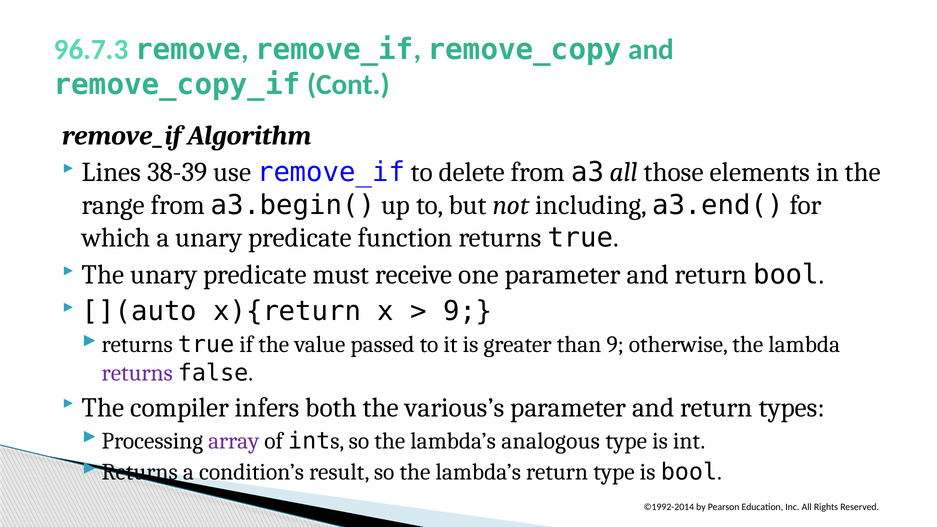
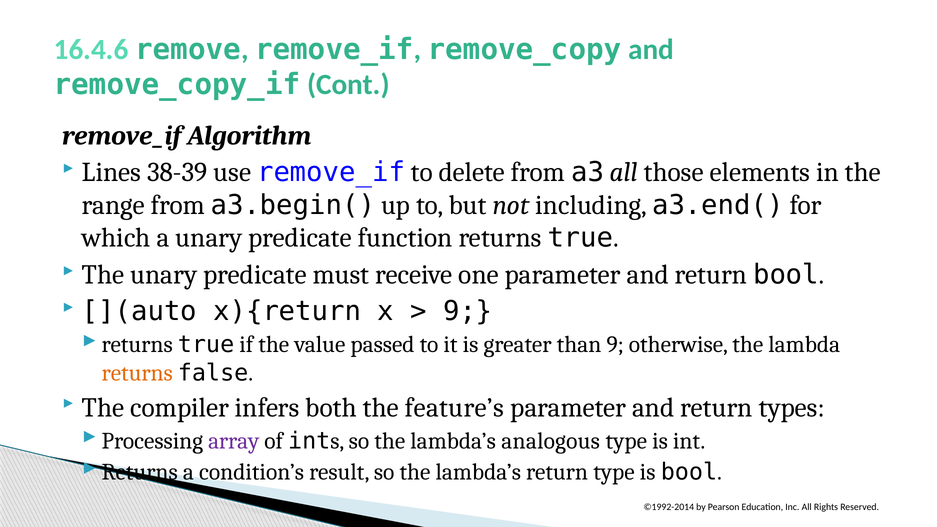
96.7.3: 96.7.3 -> 16.4.6
returns at (137, 373) colour: purple -> orange
various’s: various’s -> feature’s
